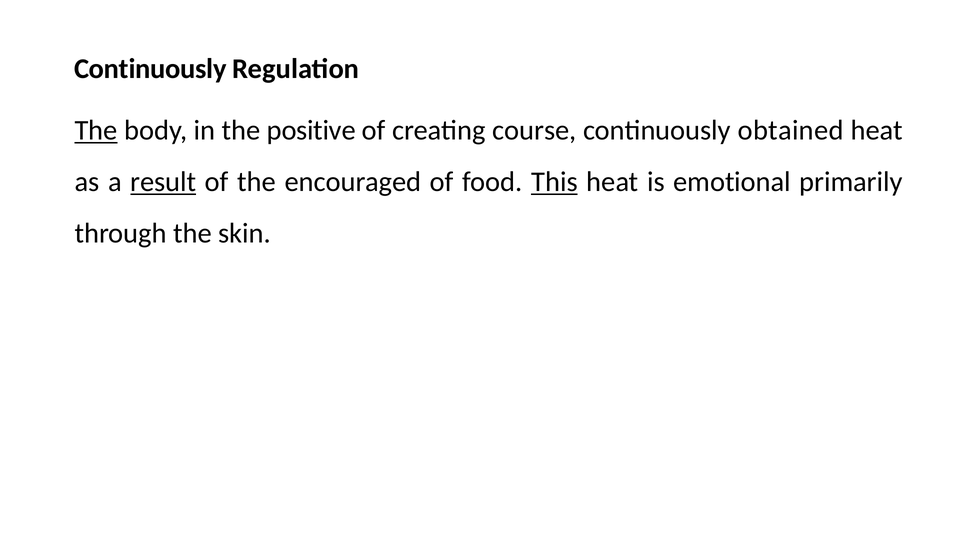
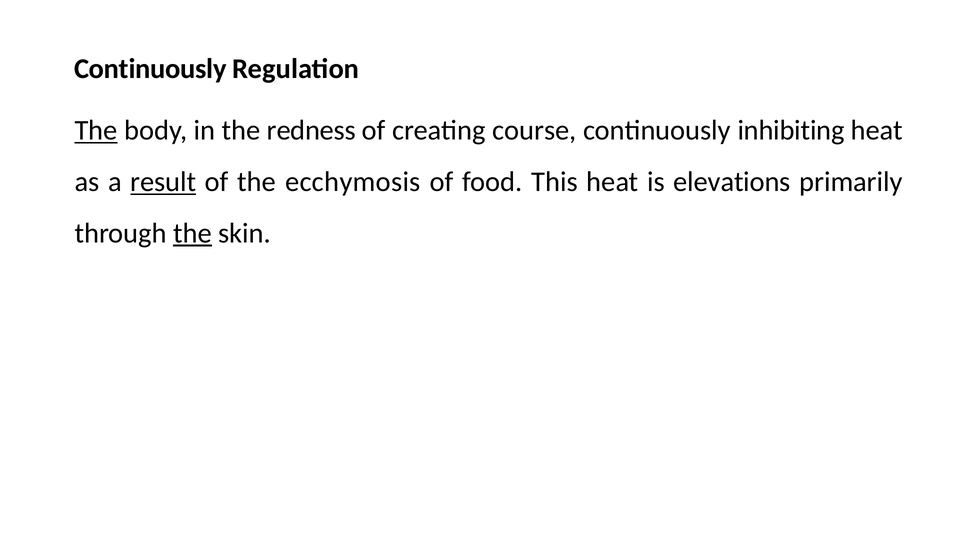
positive: positive -> redness
obtained: obtained -> inhibiting
encouraged: encouraged -> ecchymosis
This underline: present -> none
emotional: emotional -> elevations
the at (192, 233) underline: none -> present
